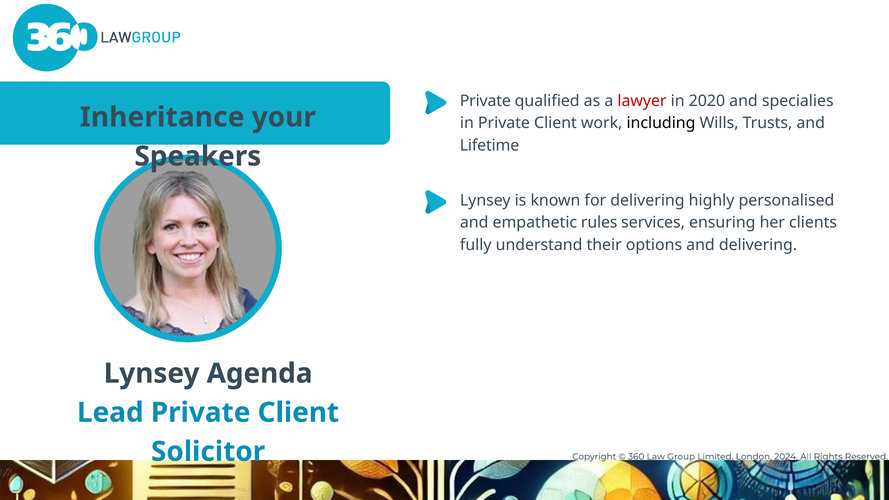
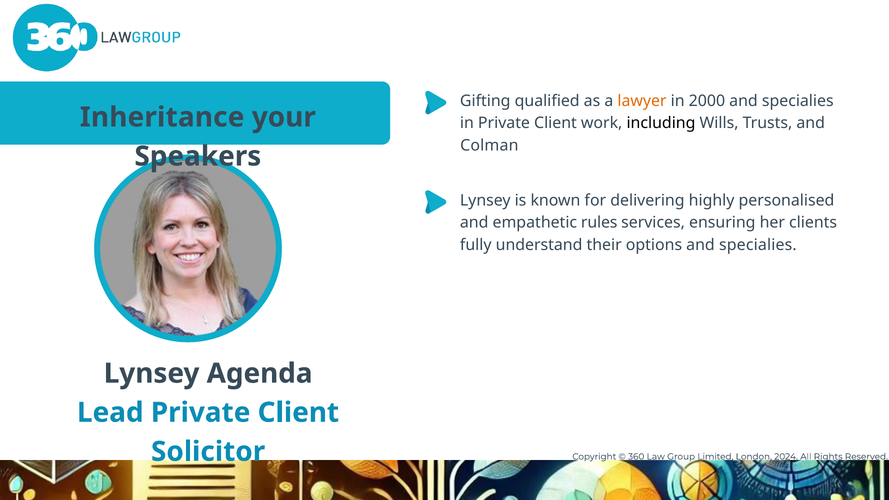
Private at (485, 101): Private -> Gifting
lawyer colour: red -> orange
2020: 2020 -> 2000
Lifetime: Lifetime -> Colman
options and delivering: delivering -> specialies
